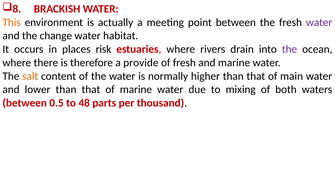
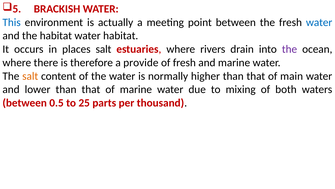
8: 8 -> 5
This colour: orange -> blue
water at (319, 22) colour: purple -> blue
the change: change -> habitat
places risk: risk -> salt
48: 48 -> 25
